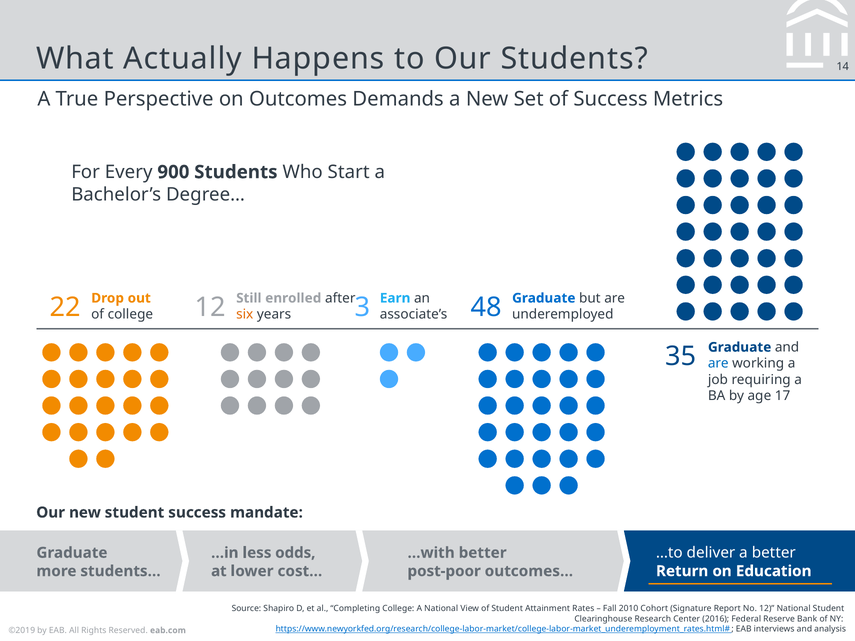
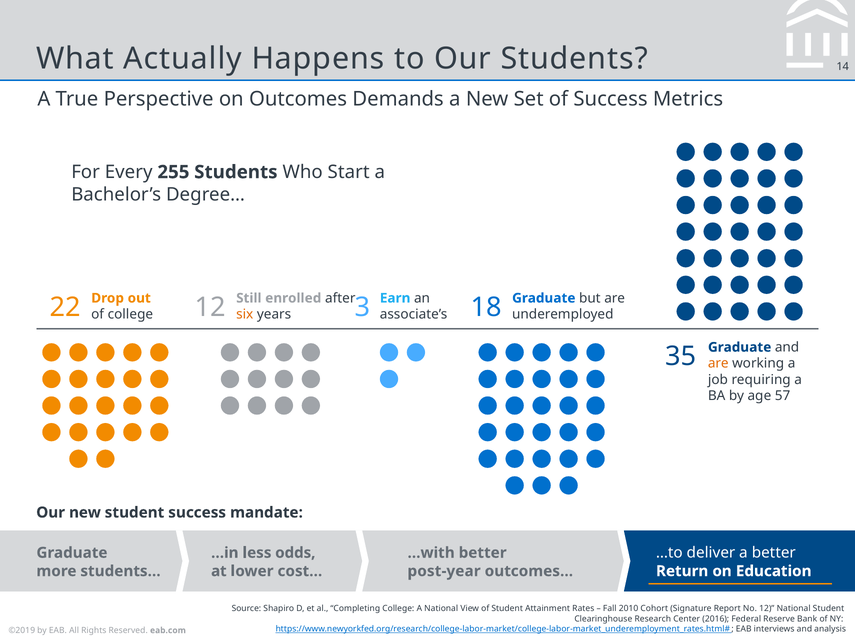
900: 900 -> 255
48: 48 -> 18
are at (718, 364) colour: blue -> orange
17: 17 -> 57
post-poor: post-poor -> post-year
